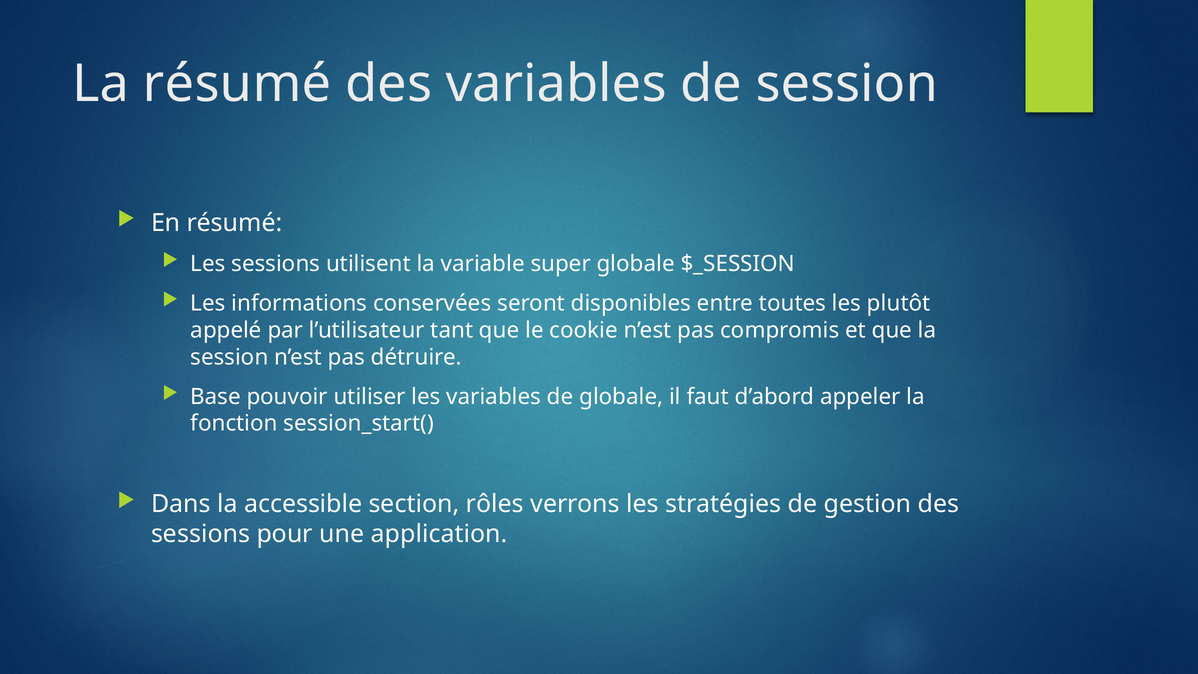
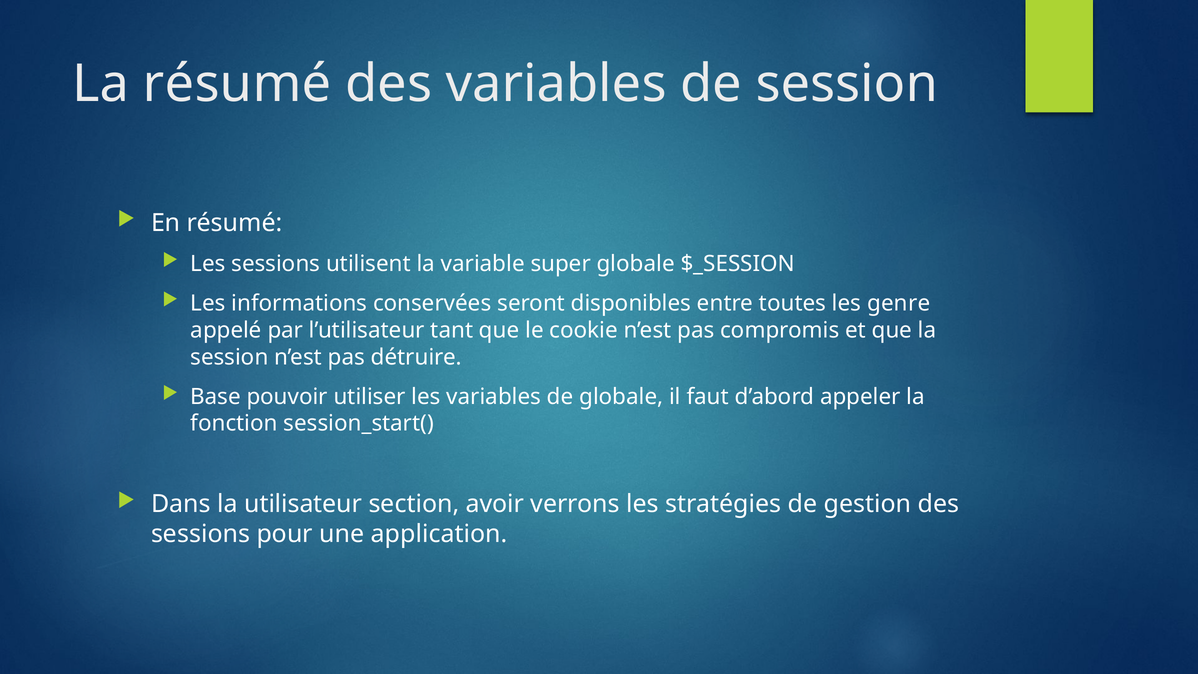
plutôt: plutôt -> genre
accessible: accessible -> utilisateur
rôles: rôles -> avoir
